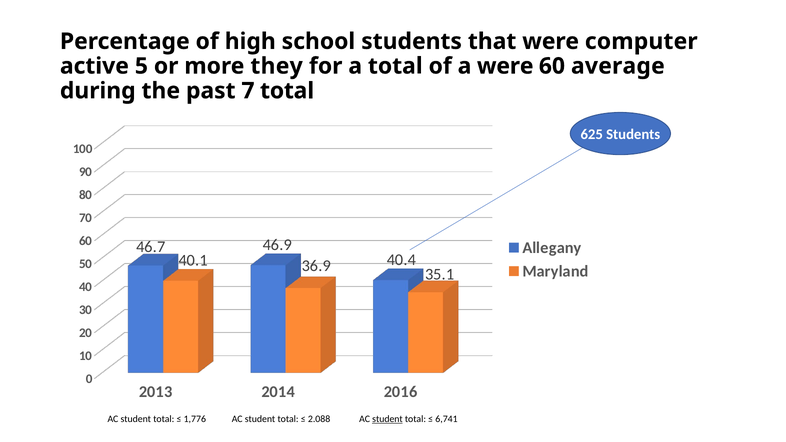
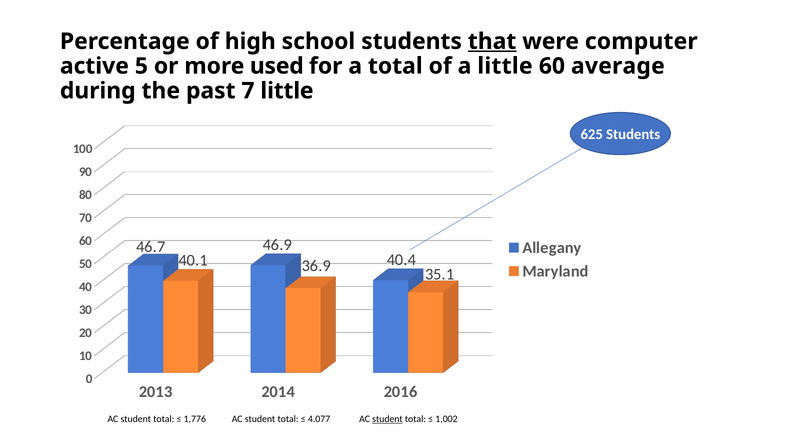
that underline: none -> present
they: they -> used
a were: were -> little
7 total: total -> little
2.088: 2.088 -> 4.077
6,741: 6,741 -> 1,002
